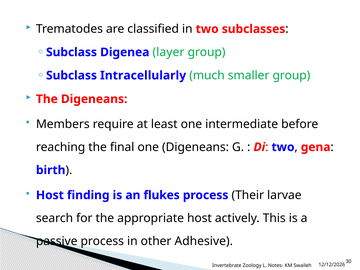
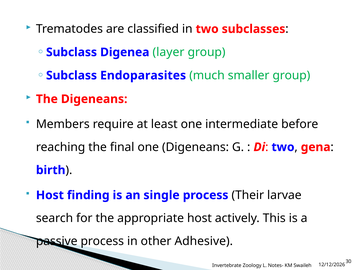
Intracellularly: Intracellularly -> Endoparasites
flukes: flukes -> single
